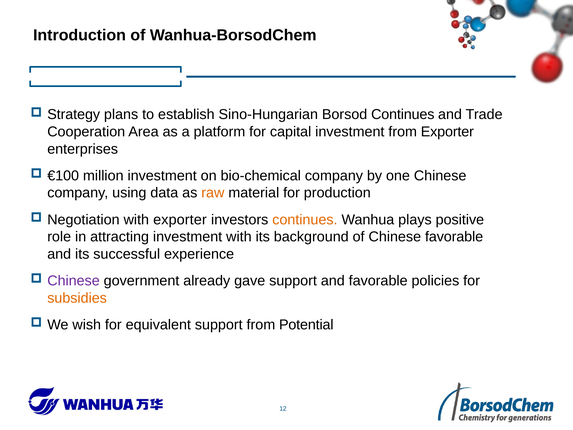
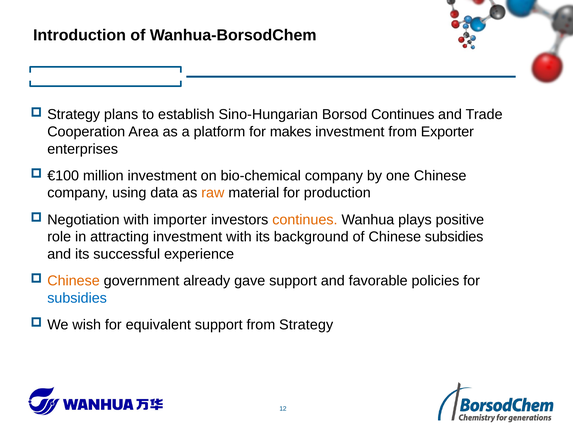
capital: capital -> makes
with exporter: exporter -> importer
Chinese favorable: favorable -> subsidies
Chinese at (73, 281) colour: purple -> orange
subsidies at (77, 298) colour: orange -> blue
from Potential: Potential -> Strategy
